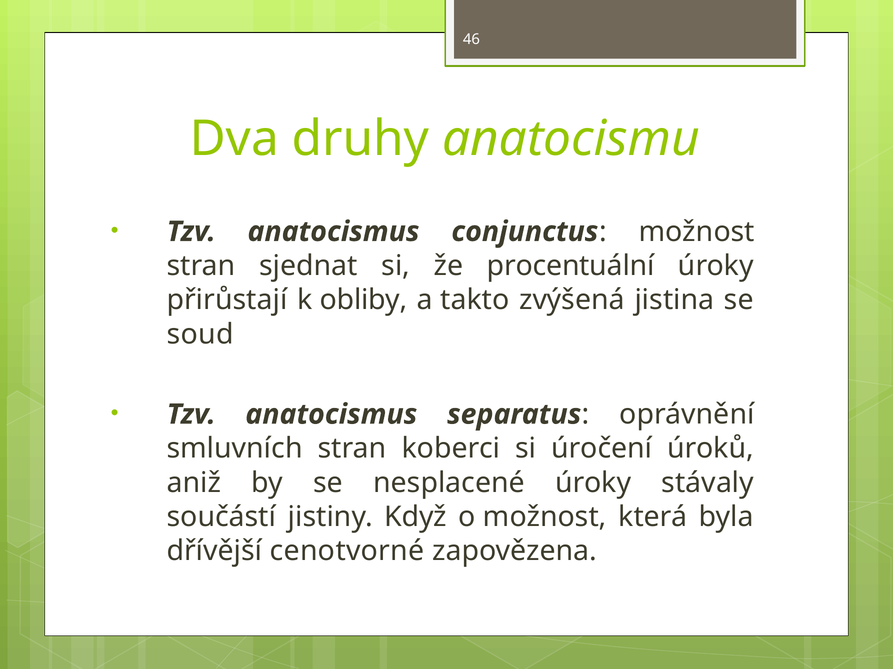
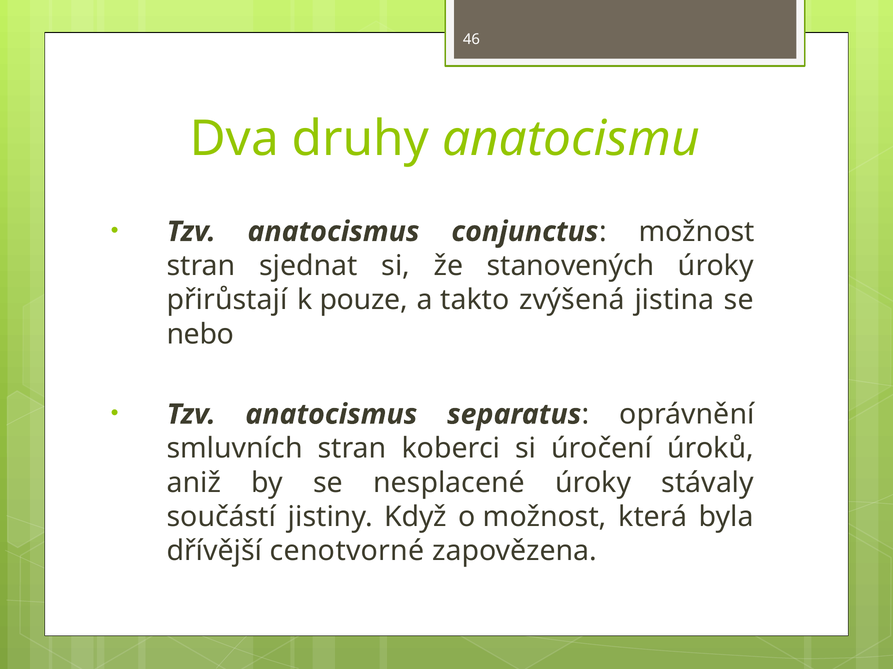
procentuální: procentuální -> stanovených
obliby: obliby -> pouze
soud: soud -> nebo
